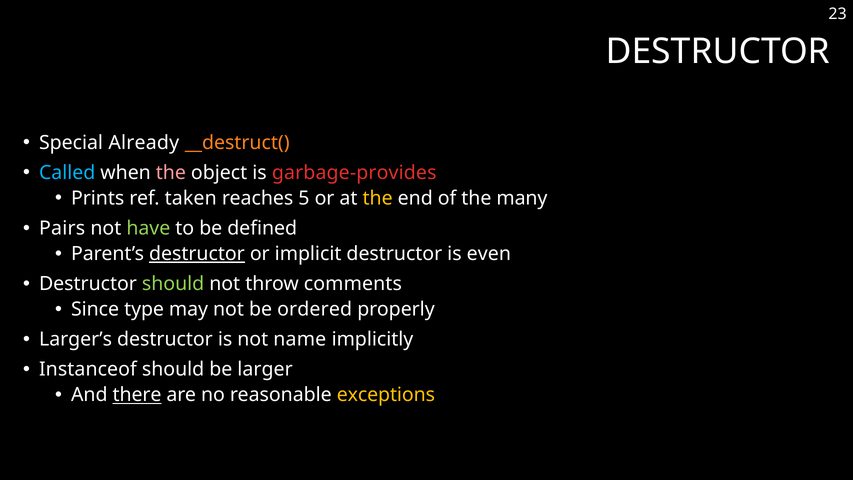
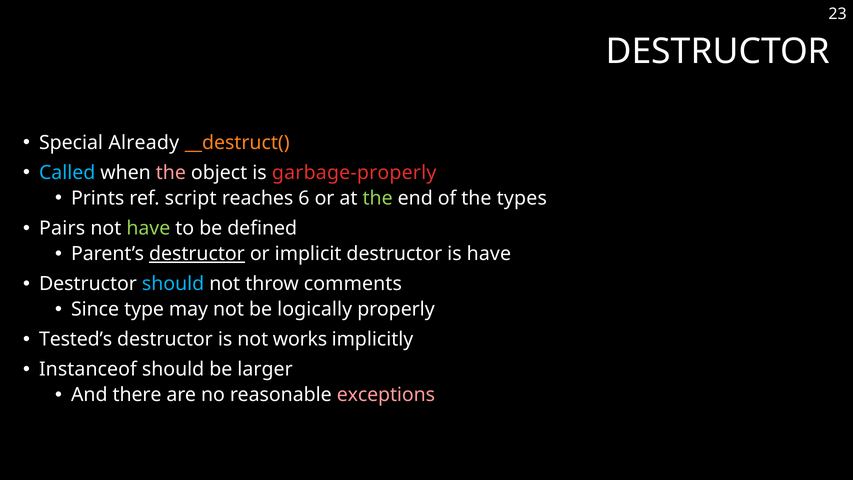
garbage-provides: garbage-provides -> garbage-properly
taken: taken -> script
5: 5 -> 6
the at (378, 198) colour: yellow -> light green
many: many -> types
is even: even -> have
should at (173, 284) colour: light green -> light blue
ordered: ordered -> logically
Larger’s: Larger’s -> Tested’s
name: name -> works
there underline: present -> none
exceptions colour: yellow -> pink
